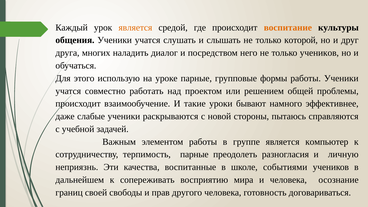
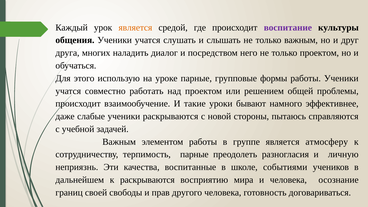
воспитание colour: orange -> purple
только которой: которой -> важным
только учеников: учеников -> проектом
компьютер: компьютер -> атмосферу
к сопереживать: сопереживать -> раскрываются
